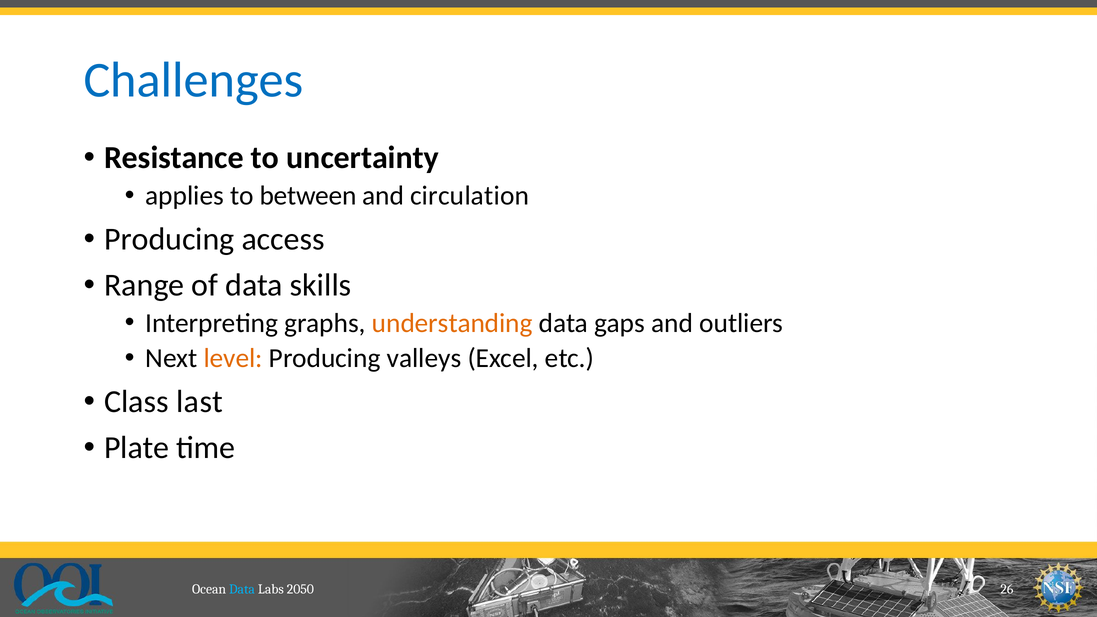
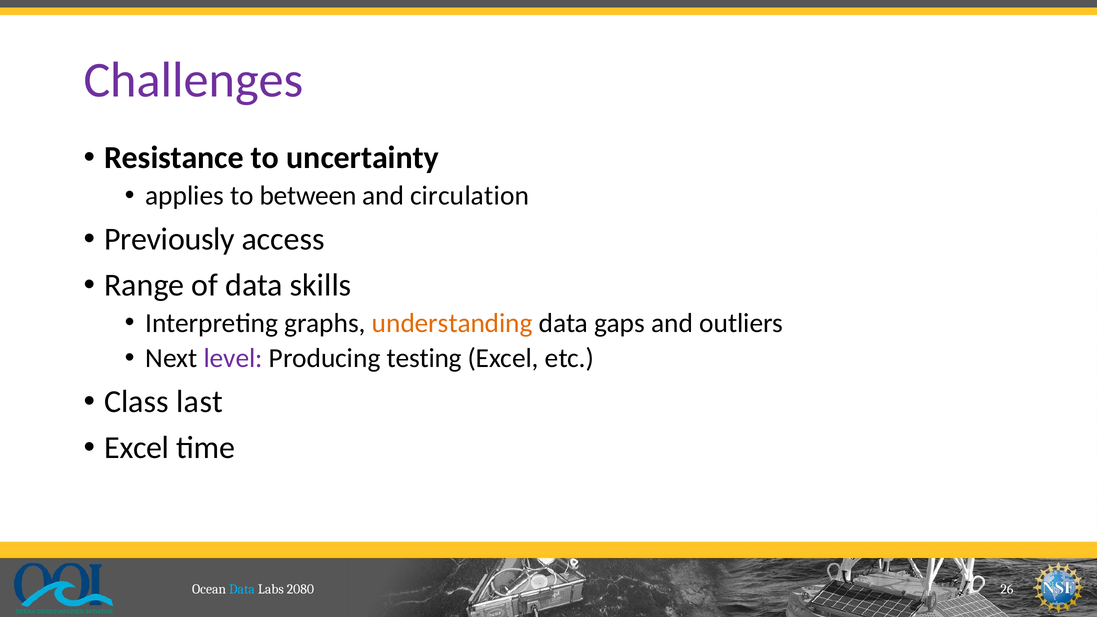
Challenges colour: blue -> purple
Producing at (169, 239): Producing -> Previously
level colour: orange -> purple
valleys: valleys -> testing
Plate at (137, 448): Plate -> Excel
2050: 2050 -> 2080
